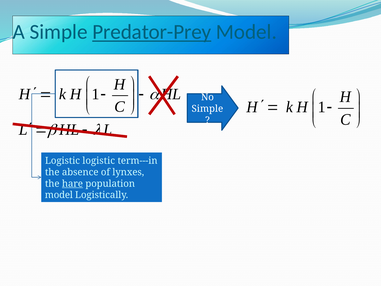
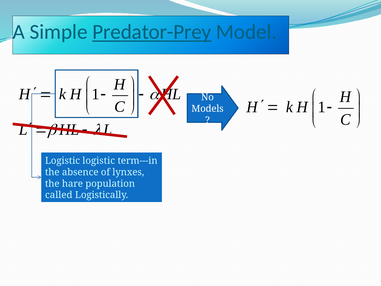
Simple at (207, 109): Simple -> Models
hare underline: present -> none
model at (59, 195): model -> called
